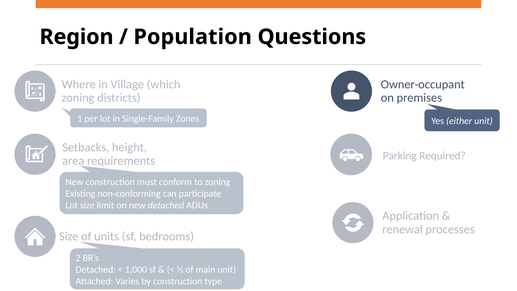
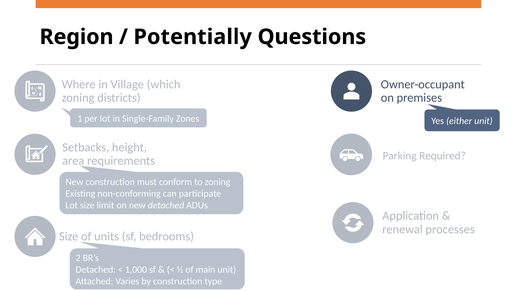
Population: Population -> Potentially
